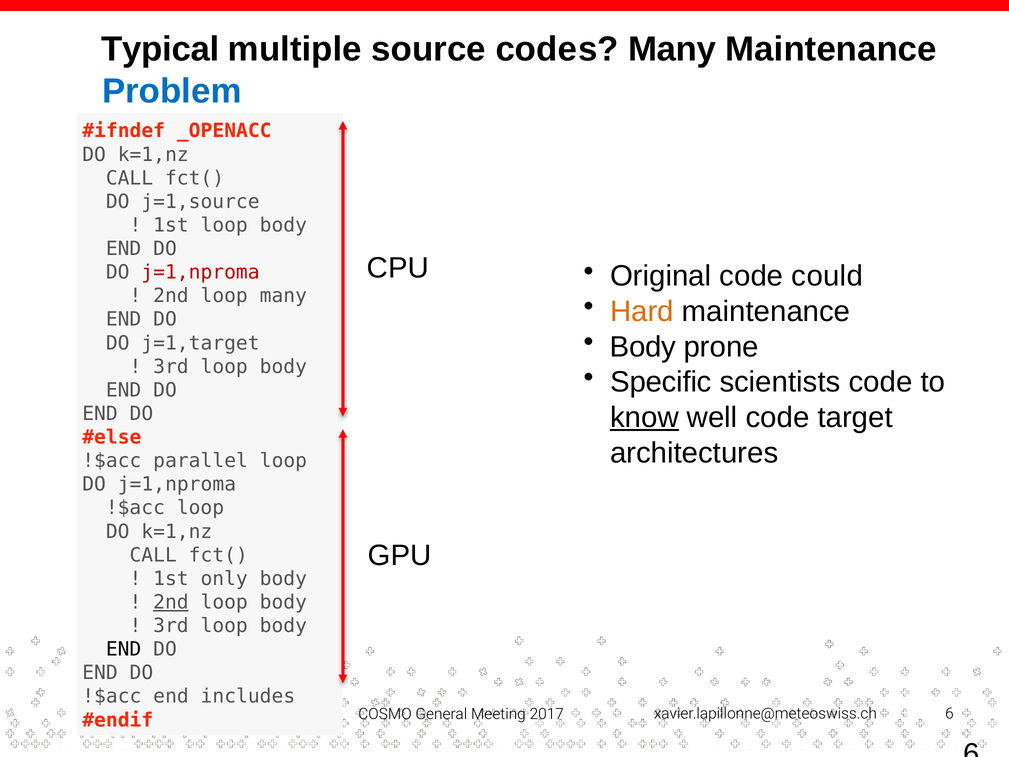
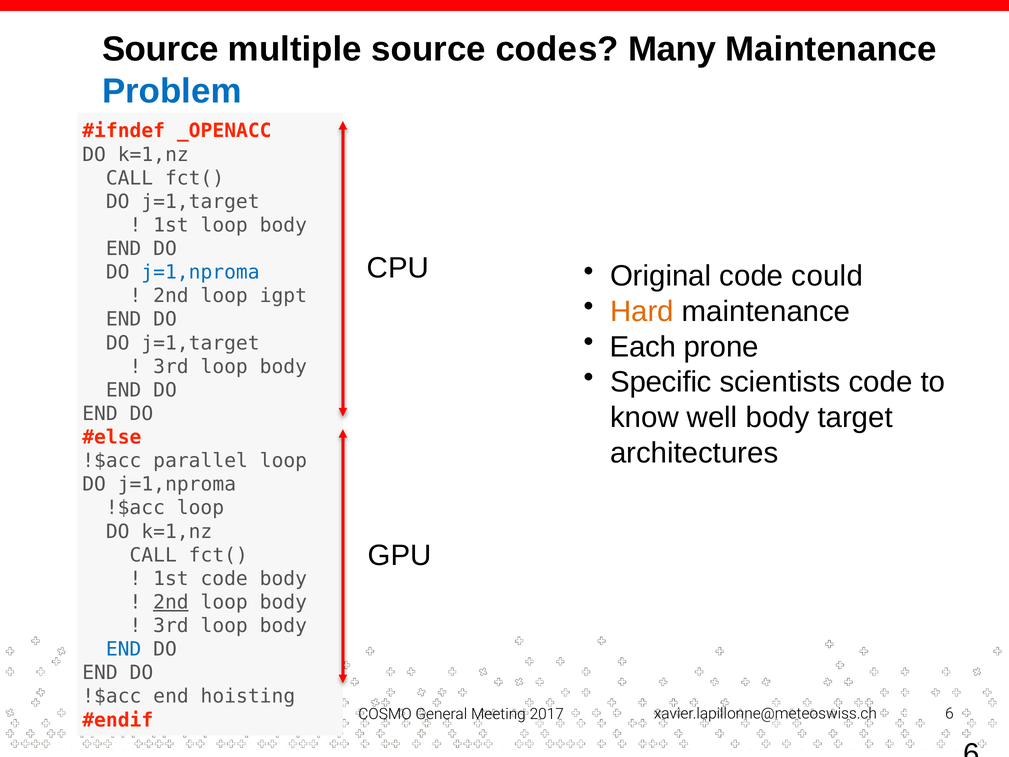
Typical at (160, 49): Typical -> Source
j=1,source at (200, 202): j=1,source -> j=1,target
j=1,nproma at (200, 272) colour: red -> blue
loop many: many -> igpt
Body at (643, 347): Body -> Each
know underline: present -> none
well code: code -> body
1st only: only -> code
END at (124, 649) colour: black -> blue
includes: includes -> hoisting
